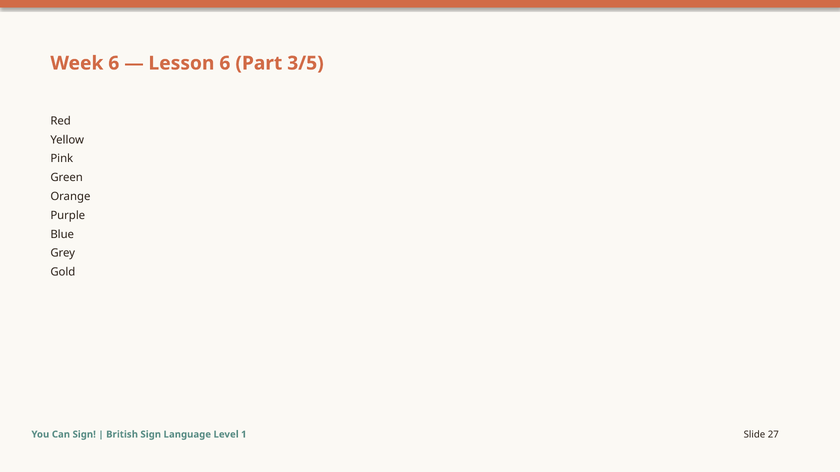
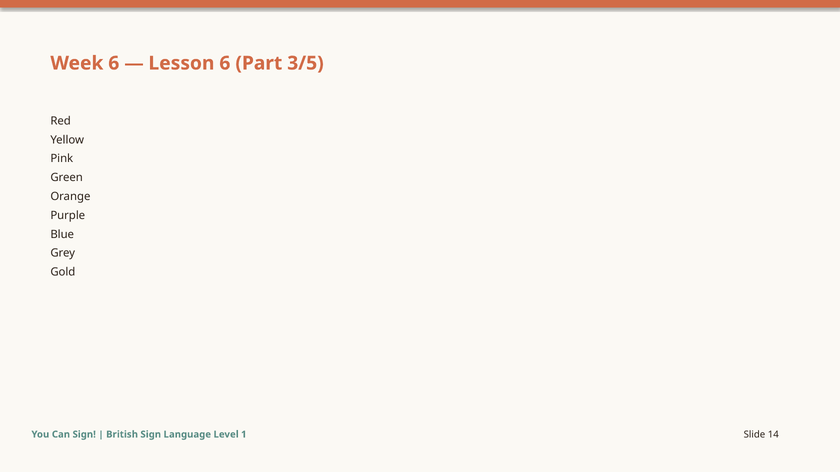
27: 27 -> 14
